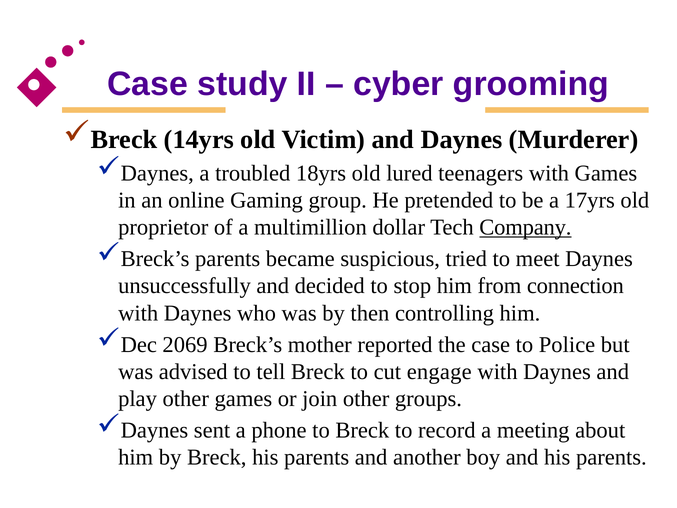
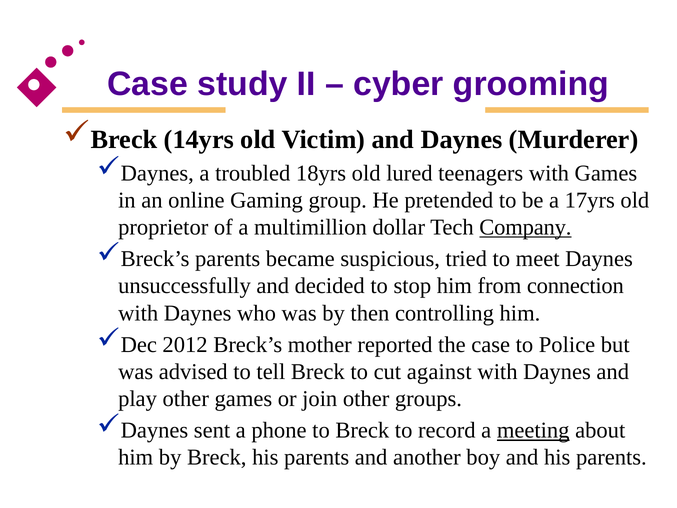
2069: 2069 -> 2012
engage: engage -> against
meeting underline: none -> present
